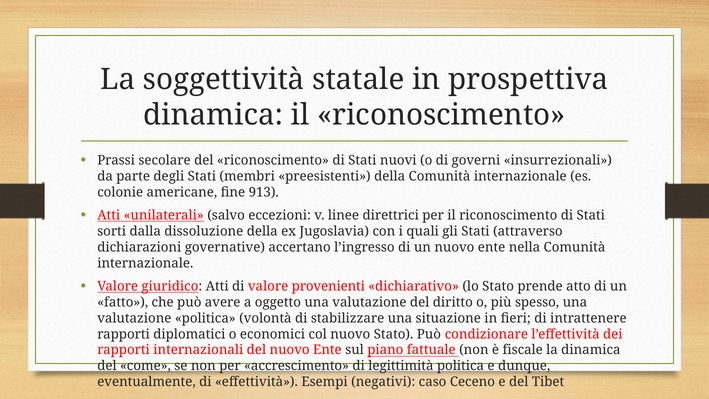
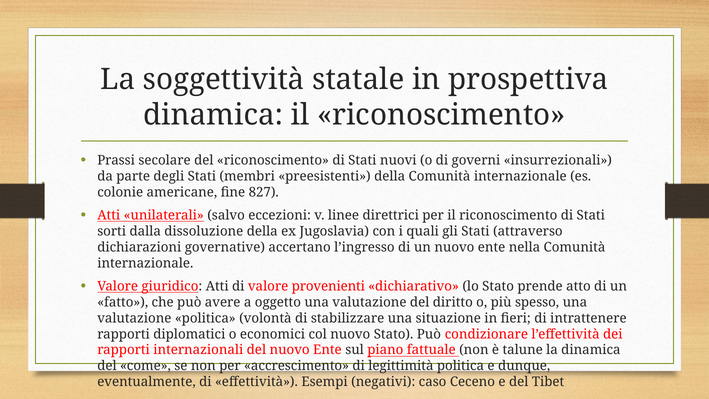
913: 913 -> 827
fiscale: fiscale -> talune
